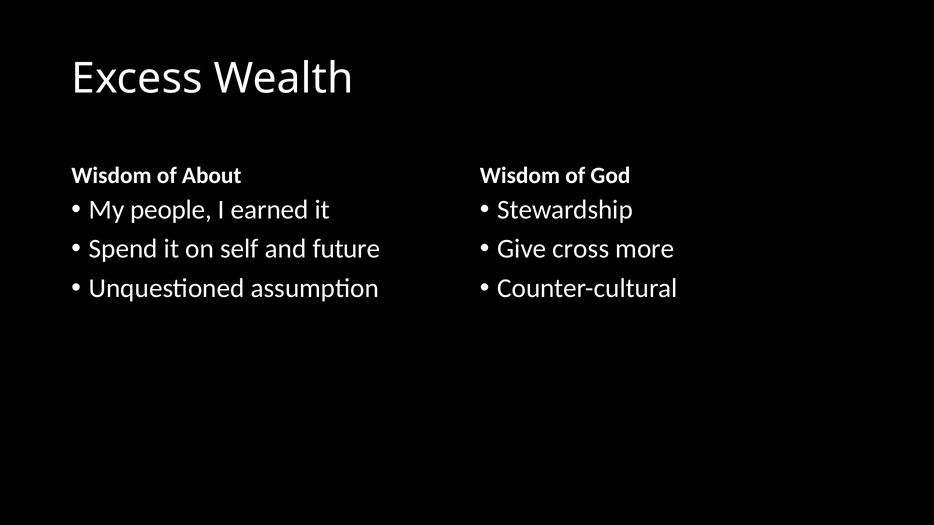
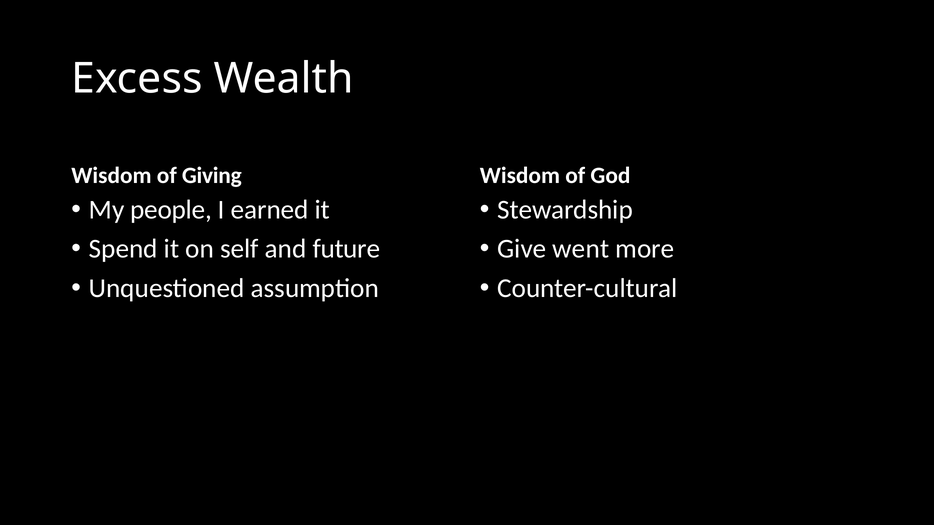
About: About -> Giving
cross: cross -> went
